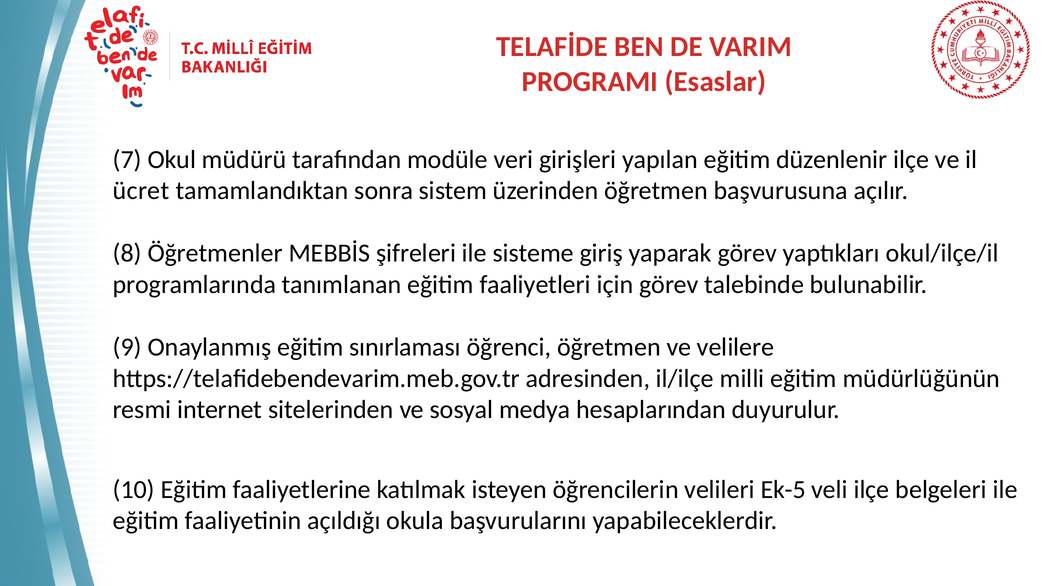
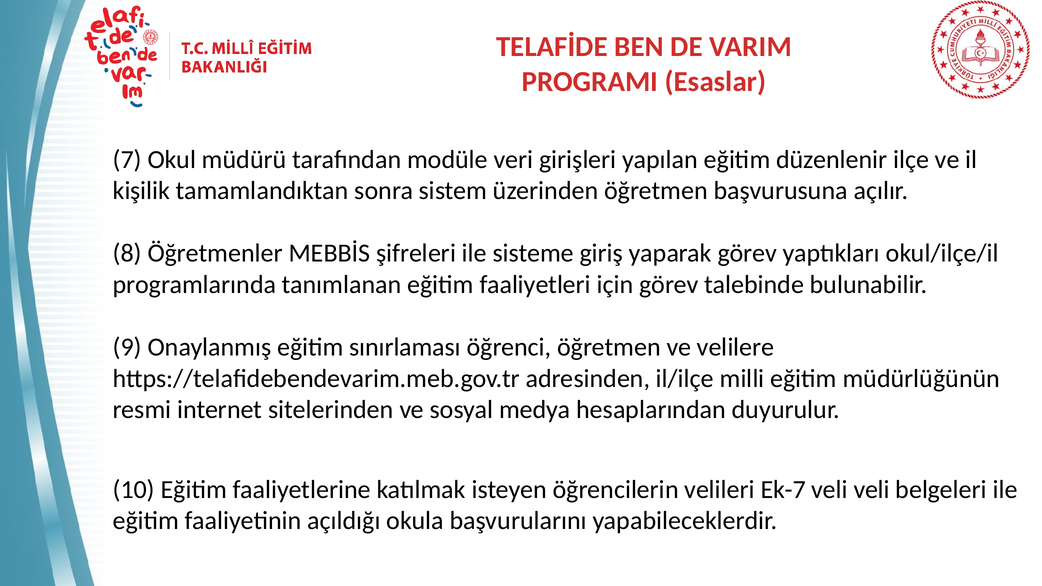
ücret: ücret -> kişilik
Ek-5: Ek-5 -> Ek-7
veli ilçe: ilçe -> veli
